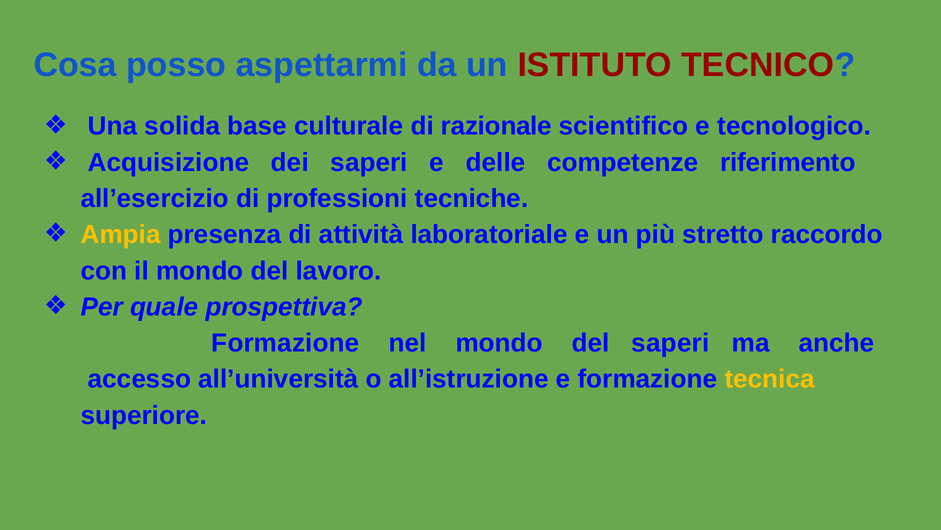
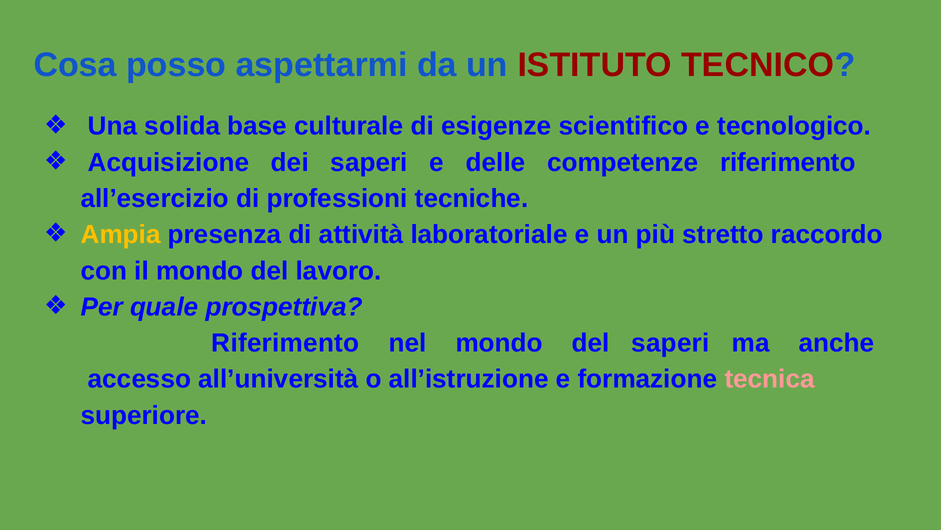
razionale: razionale -> esigenze
Formazione at (285, 343): Formazione -> Riferimento
tecnica colour: yellow -> pink
